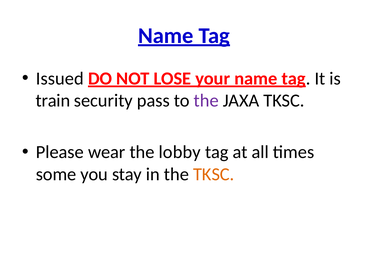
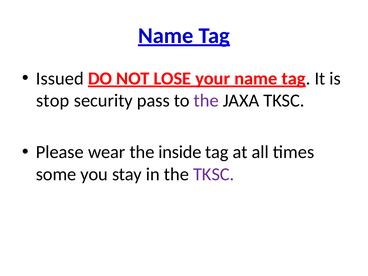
train: train -> stop
lobby: lobby -> inside
TKSC at (214, 174) colour: orange -> purple
